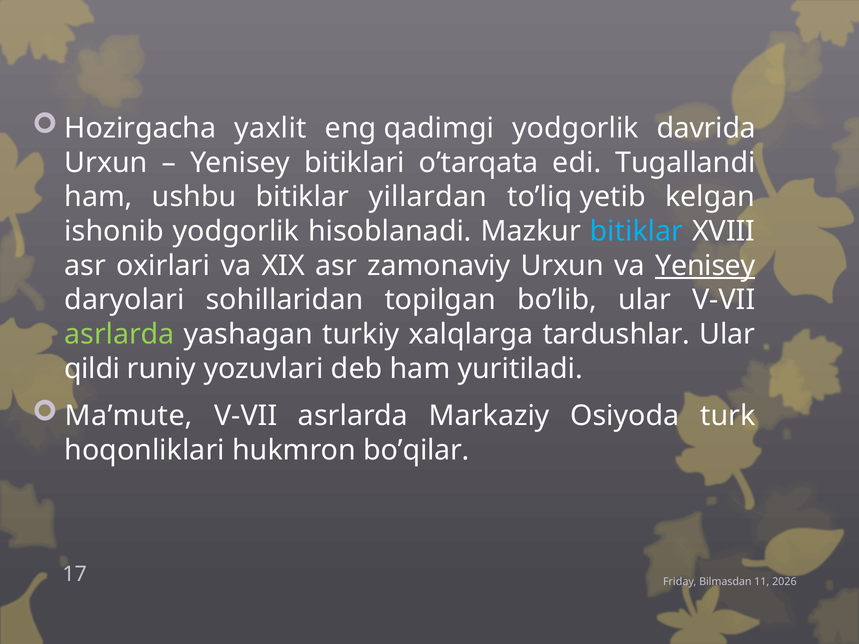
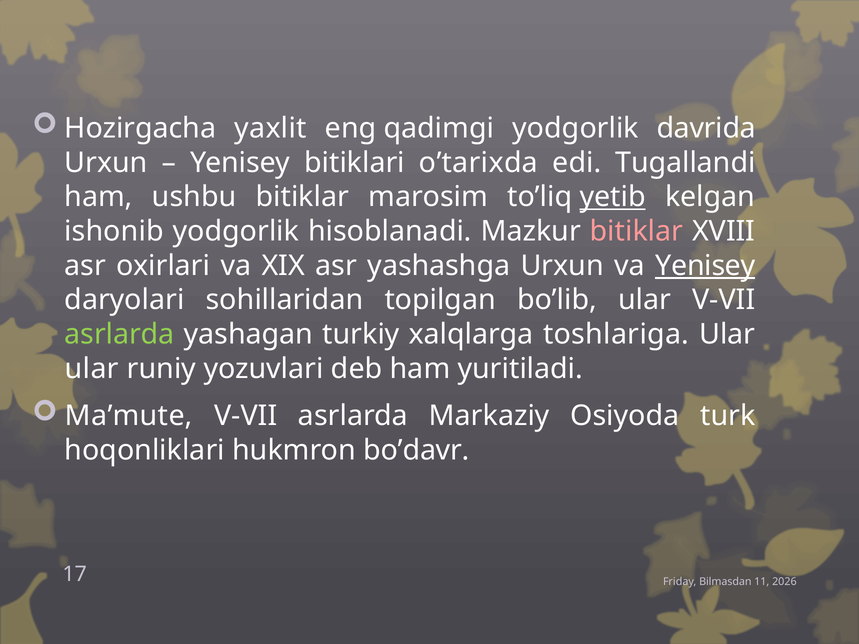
o’tarqata: o’tarqata -> o’tarixda
yillardan: yillardan -> marosim
yetib underline: none -> present
bitiklar at (636, 231) colour: light blue -> pink
zamonaviy: zamonaviy -> yashashga
tardushlar: tardushlar -> toshlariga
qildi at (92, 369): qildi -> ular
bo’qilar: bo’qilar -> bo’davr
